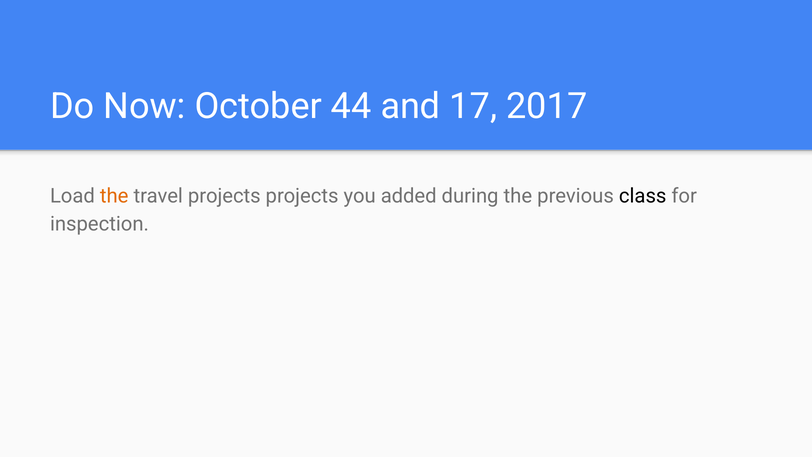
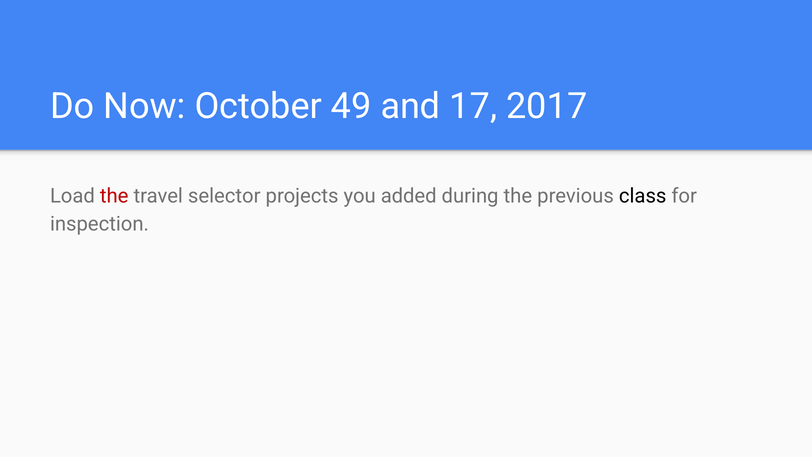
44: 44 -> 49
the at (114, 196) colour: orange -> red
travel projects: projects -> selector
